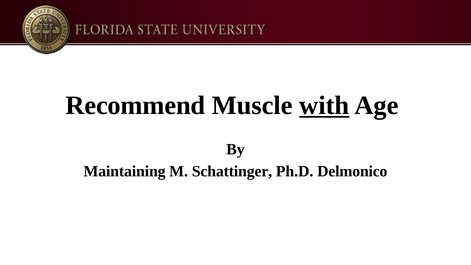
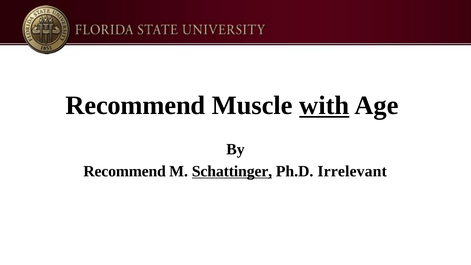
Maintaining at (125, 171): Maintaining -> Recommend
Schattinger underline: none -> present
Delmonico: Delmonico -> Irrelevant
